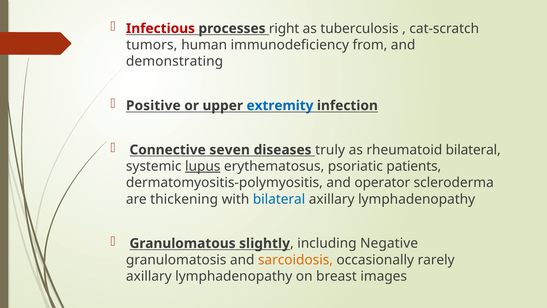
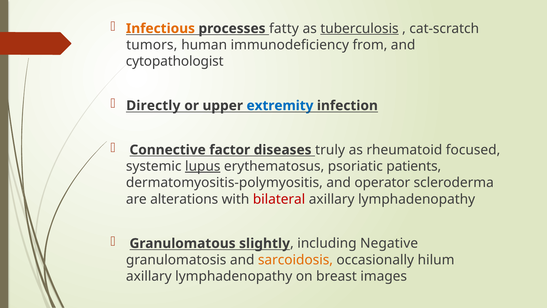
Infectious colour: red -> orange
right: right -> fatty
tuberculosis underline: none -> present
demonstrating: demonstrating -> cytopathologist
Positive: Positive -> Directly
seven: seven -> factor
rheumatoid bilateral: bilateral -> focused
thickening: thickening -> alterations
bilateral at (279, 199) colour: blue -> red
rarely: rarely -> hilum
